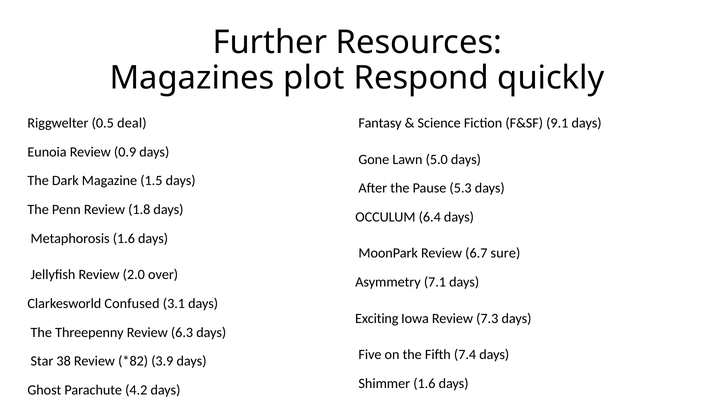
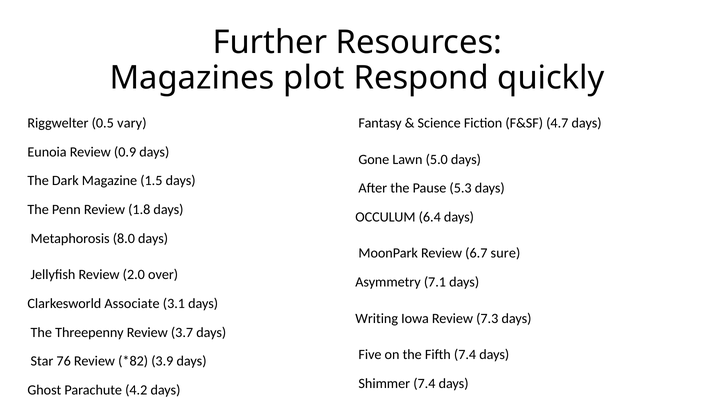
deal: deal -> vary
9.1: 9.1 -> 4.7
Metaphorosis 1.6: 1.6 -> 8.0
Confused: Confused -> Associate
Exciting: Exciting -> Writing
6.3: 6.3 -> 3.7
38: 38 -> 76
Shimmer 1.6: 1.6 -> 7.4
